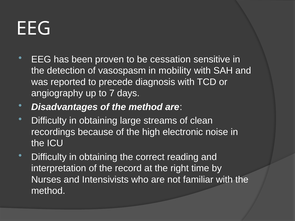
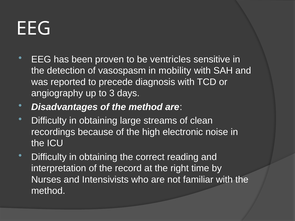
cessation: cessation -> ventricles
7: 7 -> 3
